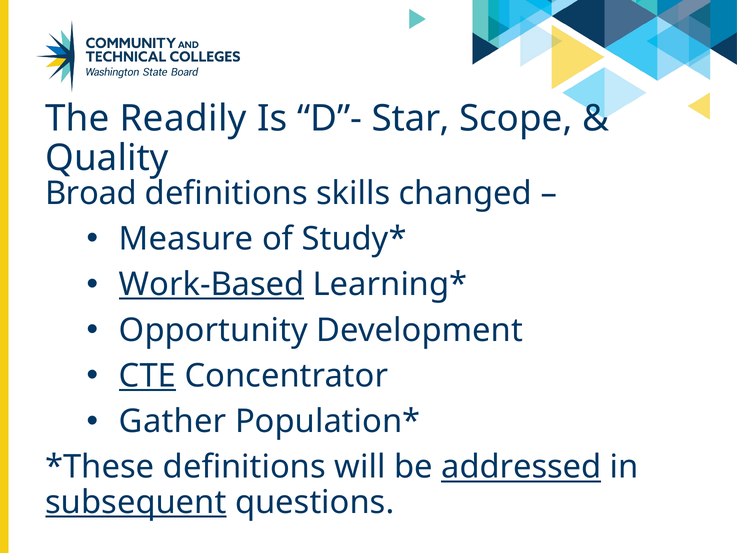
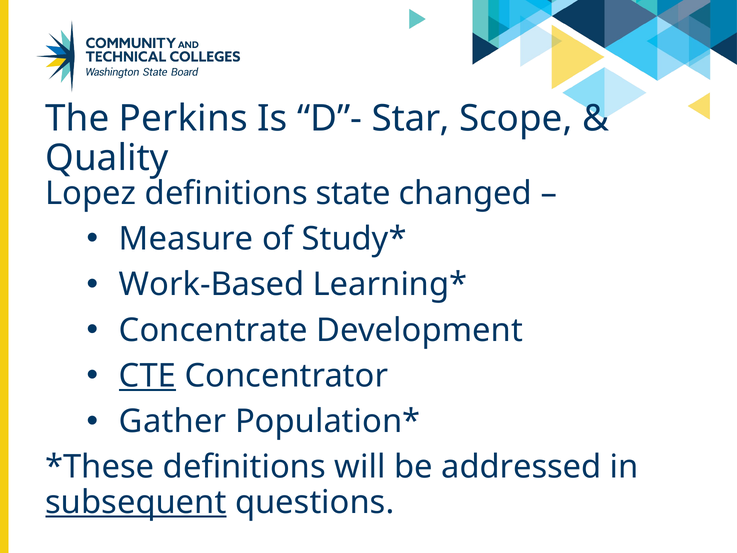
Readily: Readily -> Perkins
Broad: Broad -> Lopez
skills: skills -> state
Work-Based underline: present -> none
Opportunity: Opportunity -> Concentrate
addressed underline: present -> none
